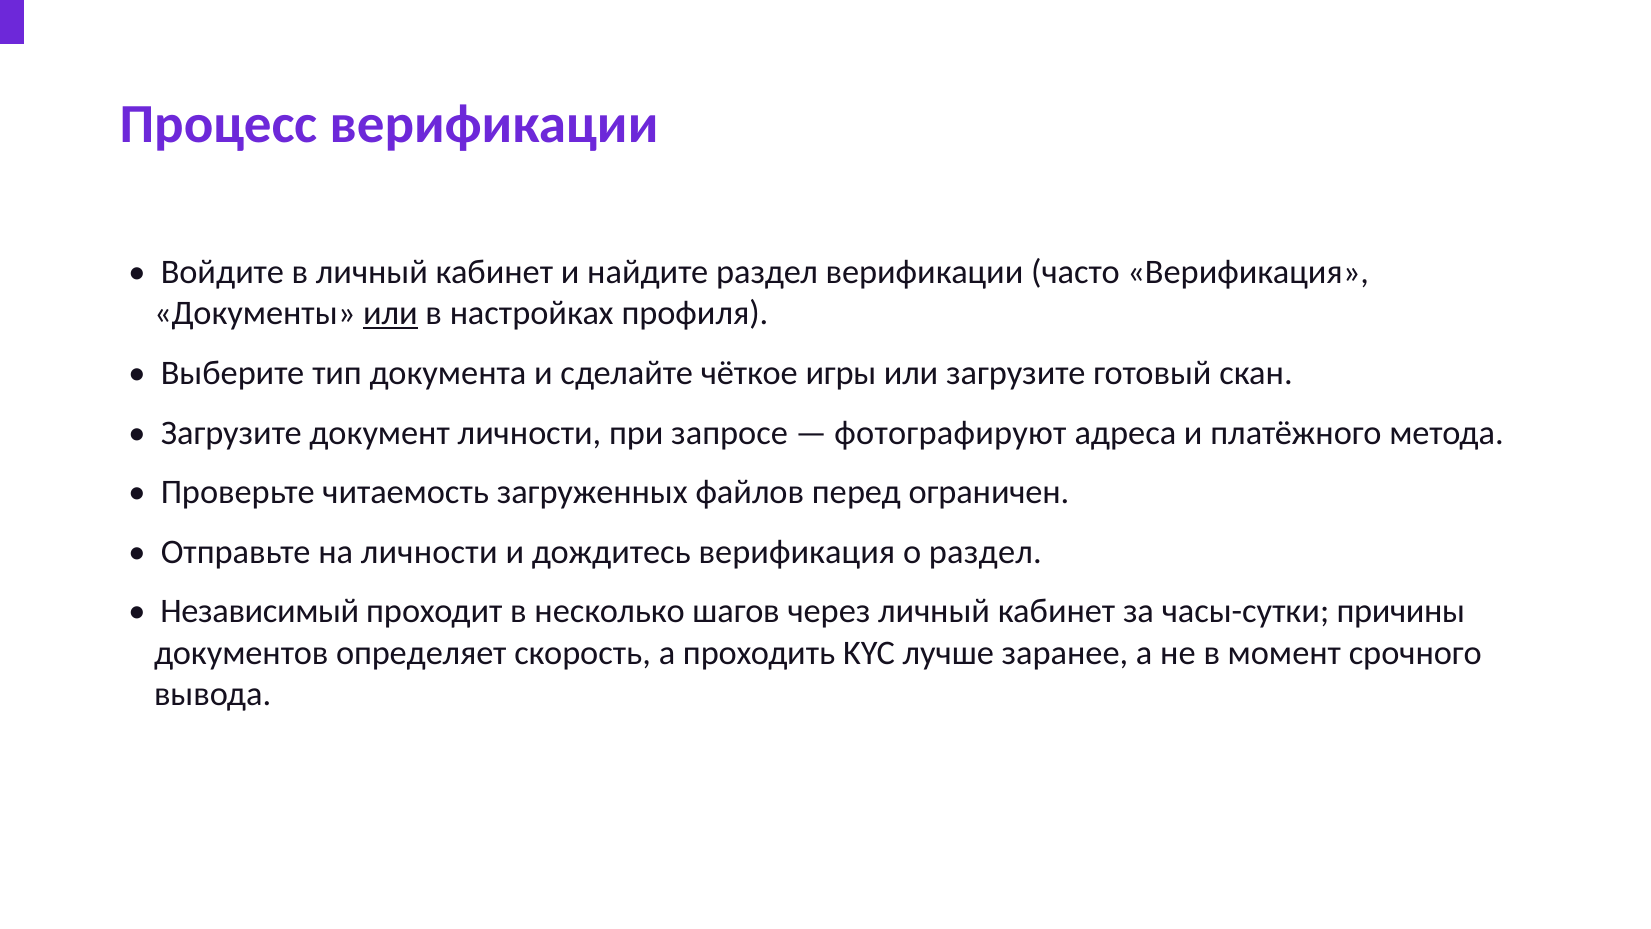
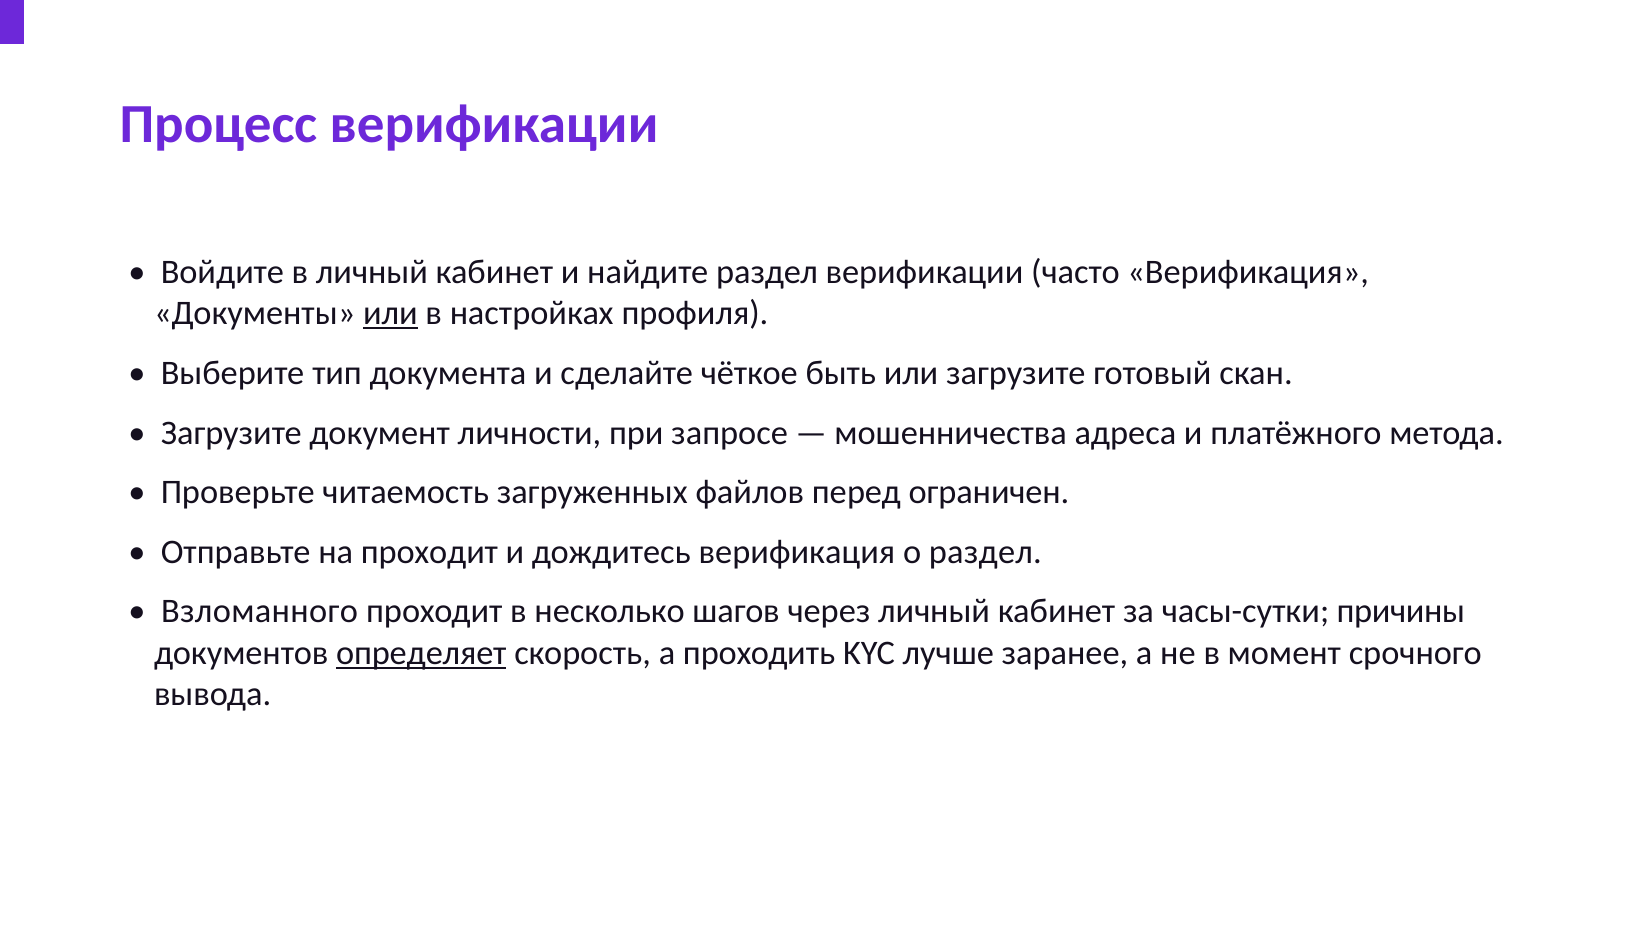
игры: игры -> быть
фотографируют: фотографируют -> мошенничества
на личности: личности -> проходит
Независимый: Независимый -> Взломанного
определяет underline: none -> present
